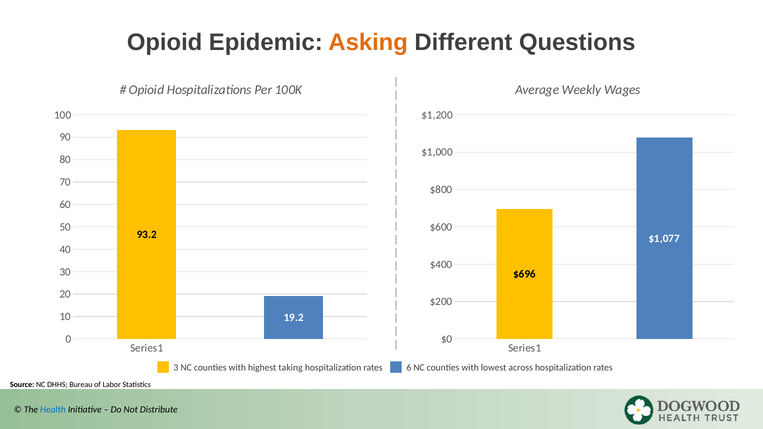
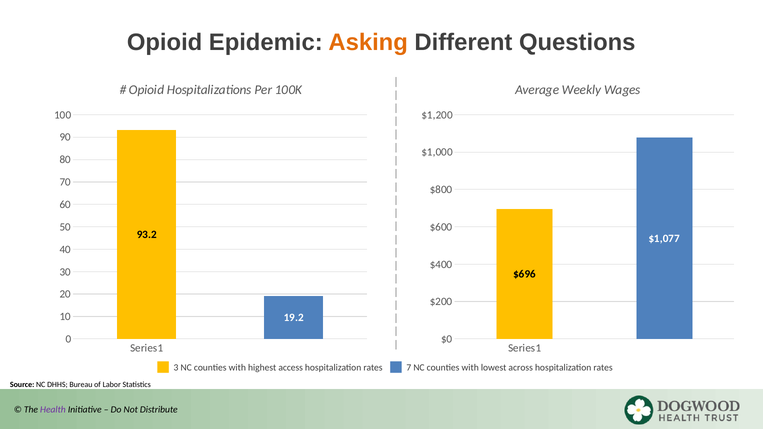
taking: taking -> access
6: 6 -> 7
Health colour: blue -> purple
